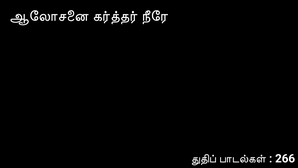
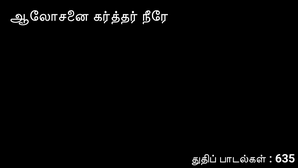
266: 266 -> 635
